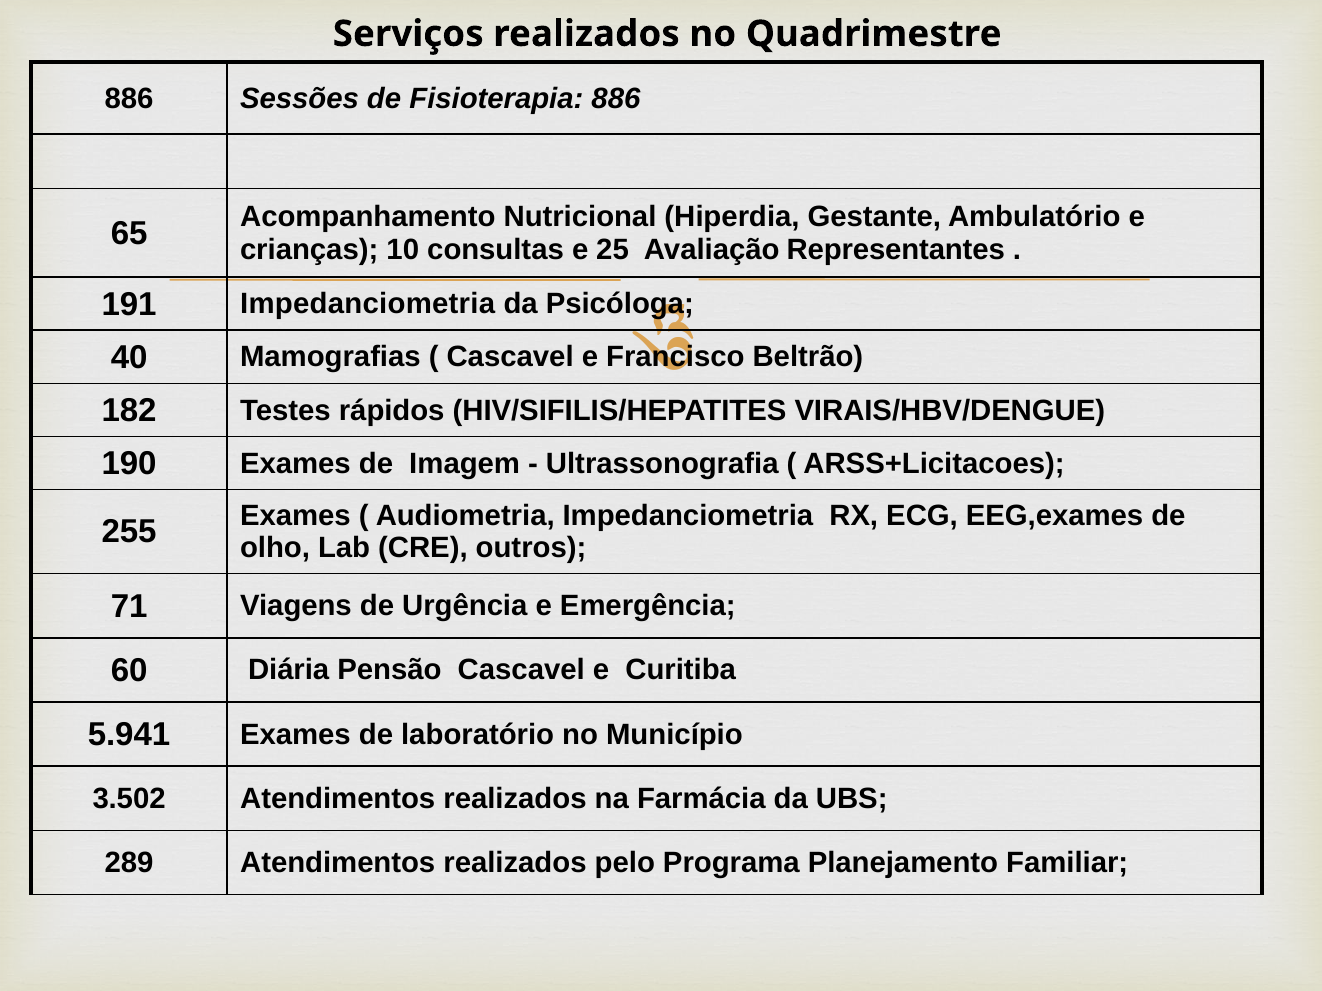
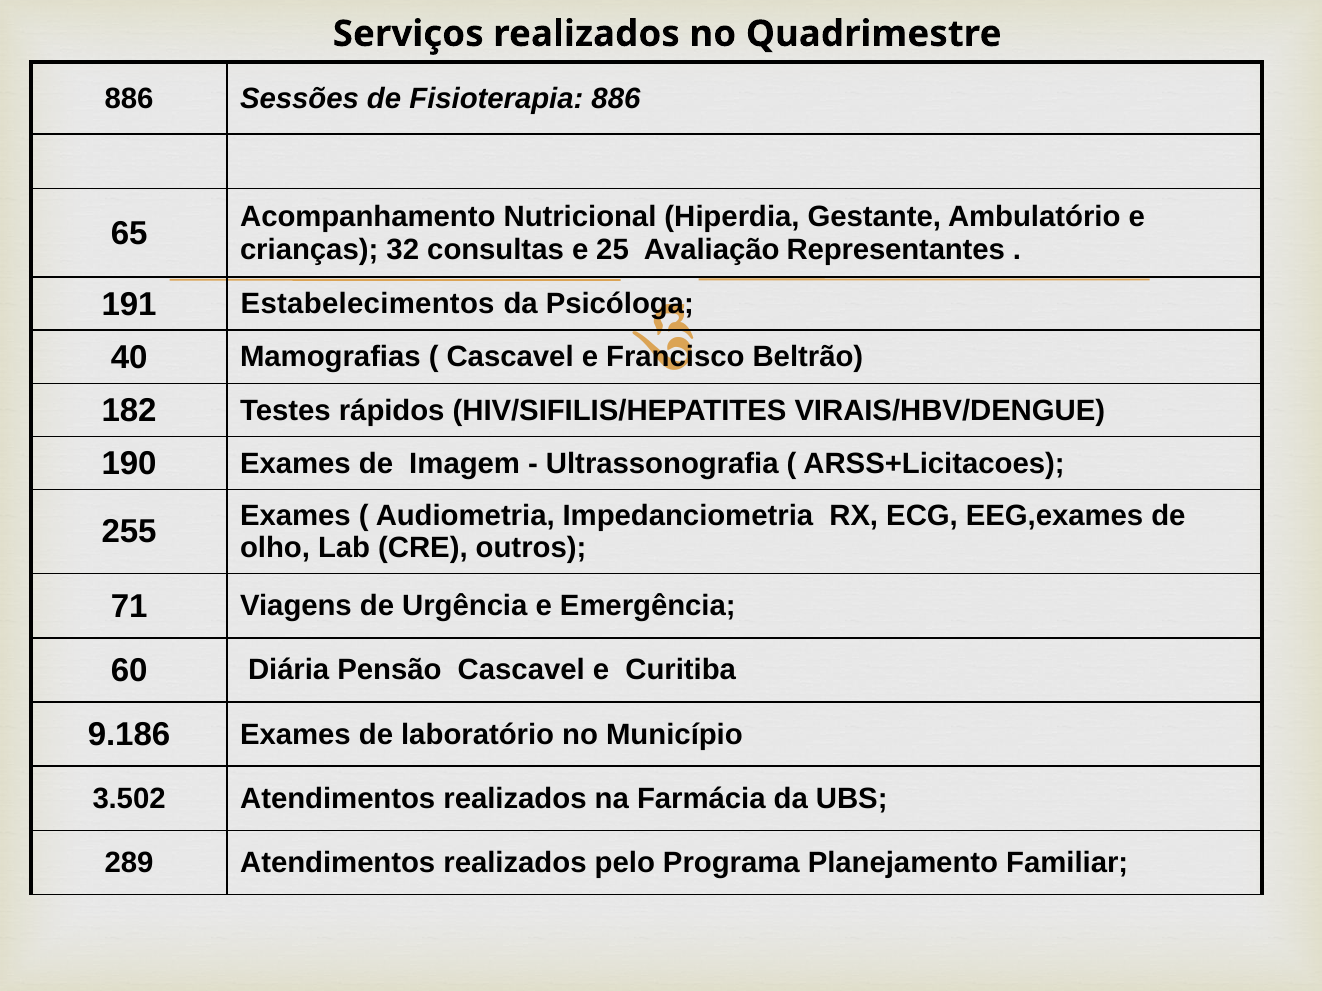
10: 10 -> 32
191 Impedanciometria: Impedanciometria -> Estabelecimentos
5.941: 5.941 -> 9.186
